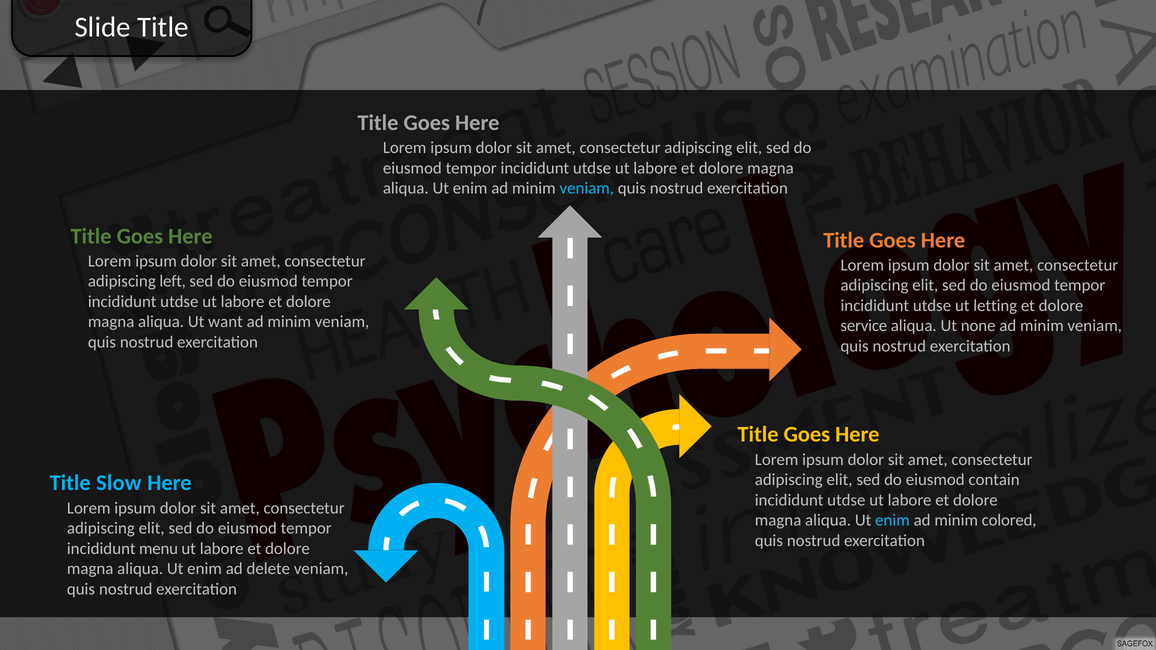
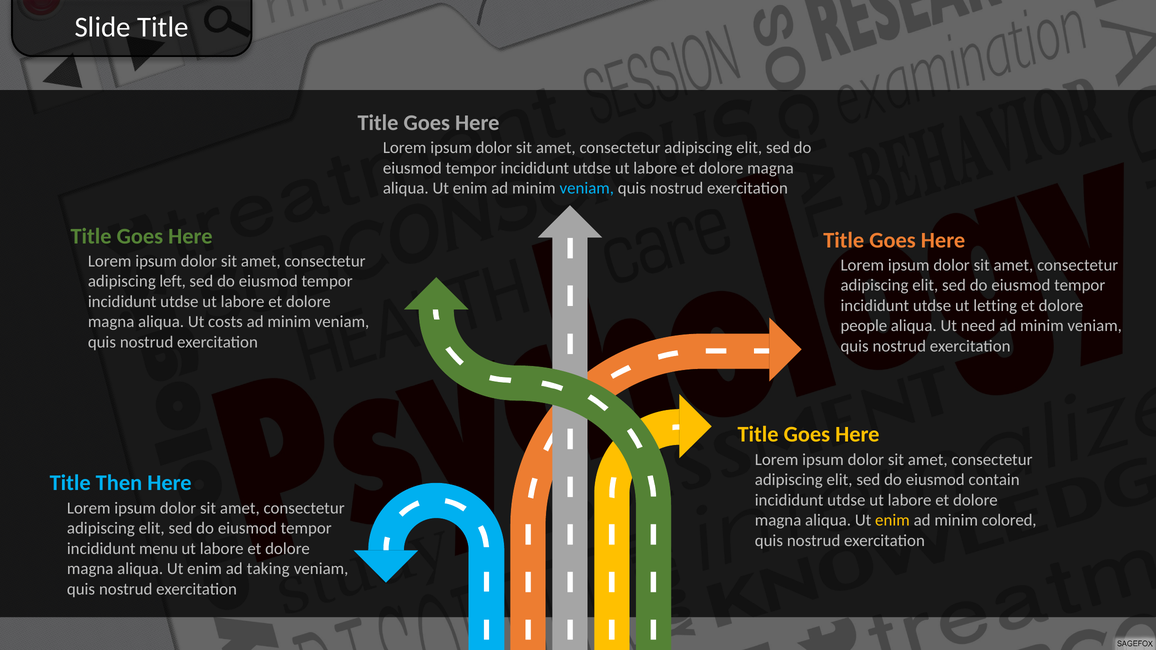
want: want -> costs
service: service -> people
none: none -> need
Slow: Slow -> Then
enim at (892, 520) colour: light blue -> yellow
delete: delete -> taking
